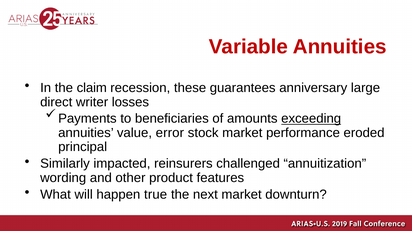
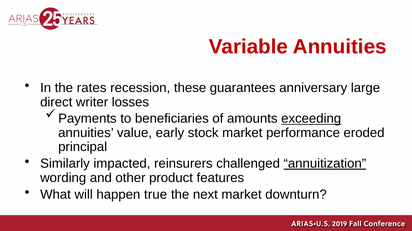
claim: claim -> rates
error: error -> early
annuitization underline: none -> present
